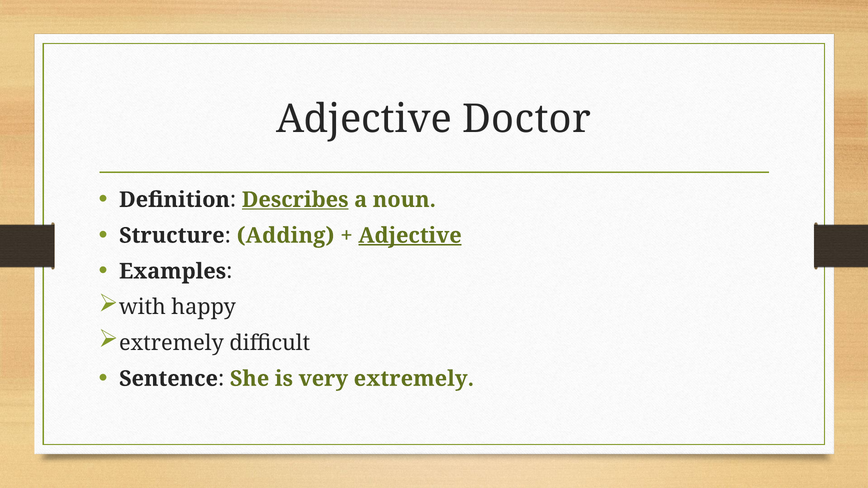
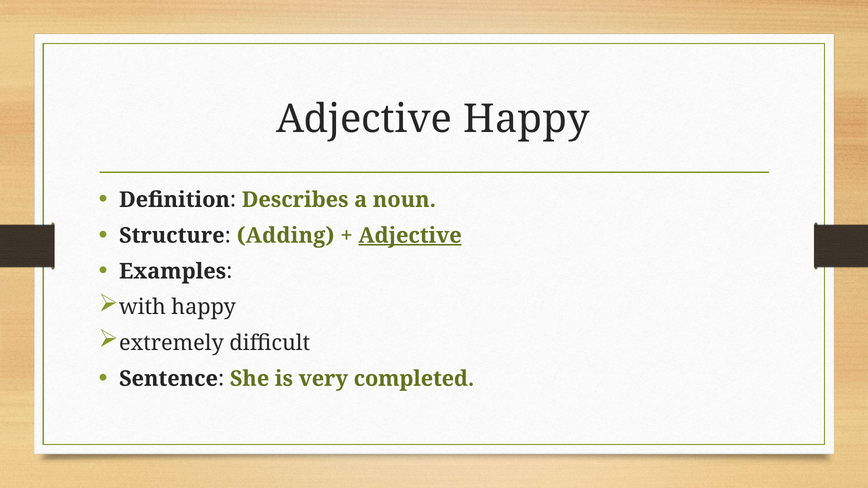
Adjective Doctor: Doctor -> Happy
Describes underline: present -> none
very extremely: extremely -> completed
